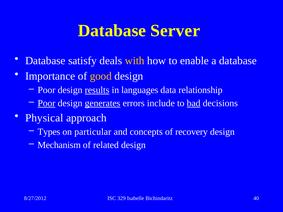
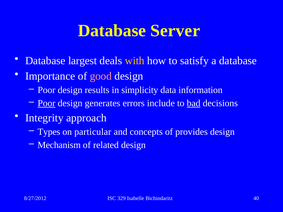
satisfy: satisfy -> largest
enable: enable -> satisfy
good colour: yellow -> pink
results underline: present -> none
languages: languages -> simplicity
relationship: relationship -> information
generates underline: present -> none
Physical: Physical -> Integrity
recovery: recovery -> provides
